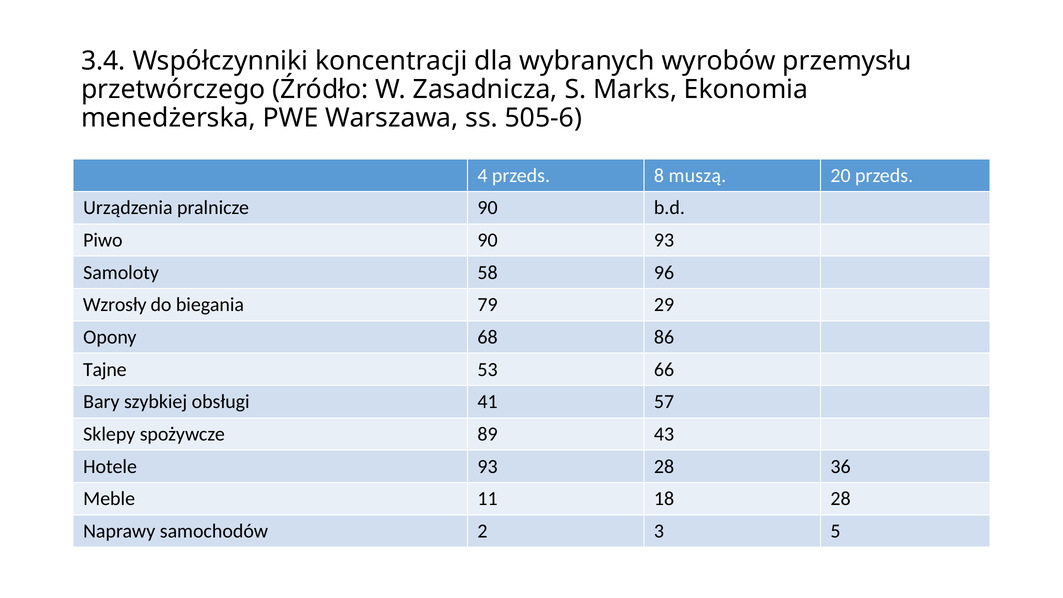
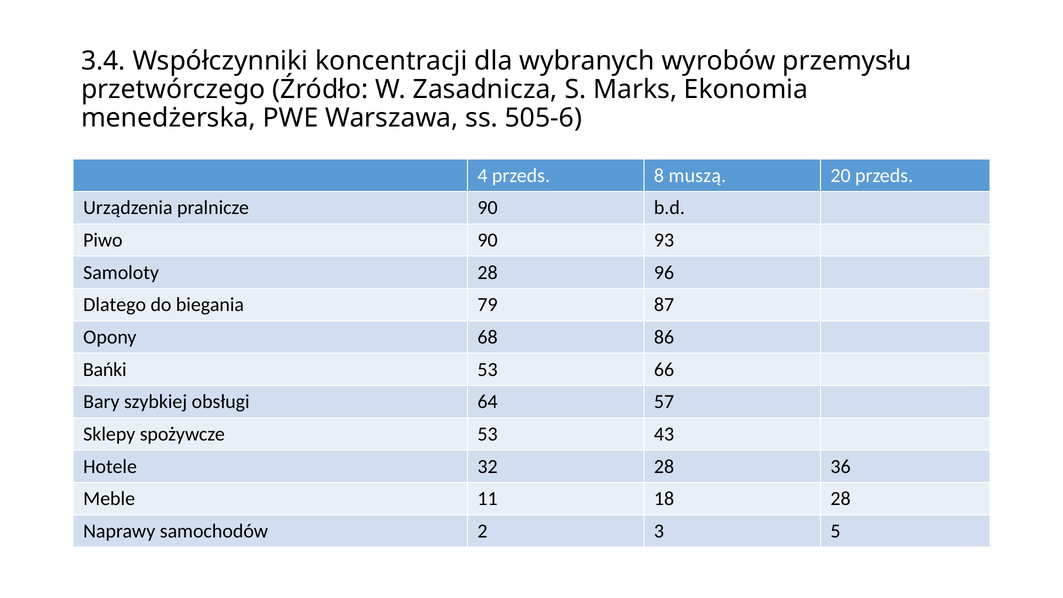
Samoloty 58: 58 -> 28
Wzrosły: Wzrosły -> Dlatego
29: 29 -> 87
Tajne: Tajne -> Bańki
41: 41 -> 64
spożywcze 89: 89 -> 53
Hotele 93: 93 -> 32
